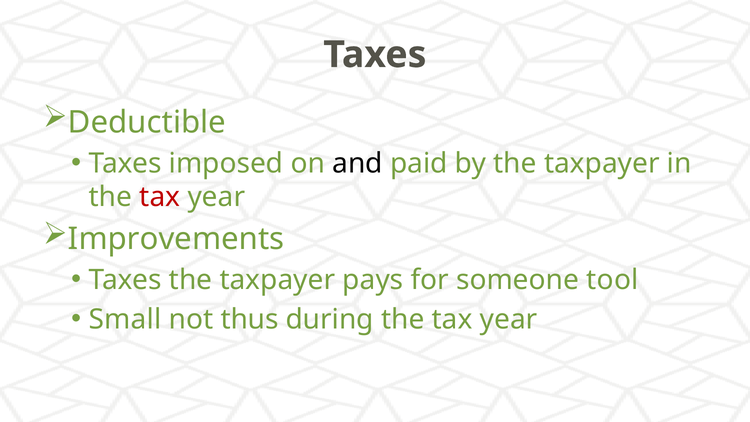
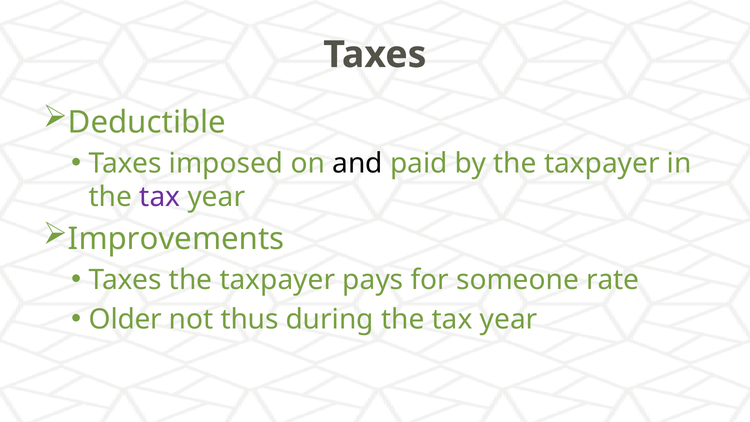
tax at (160, 197) colour: red -> purple
tool: tool -> rate
Small: Small -> Older
